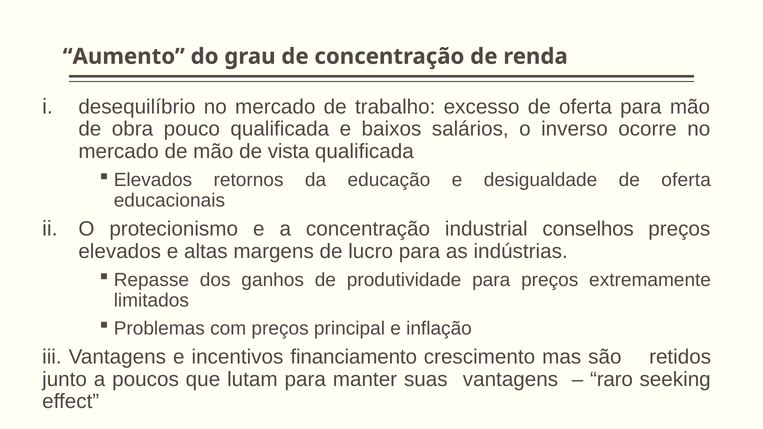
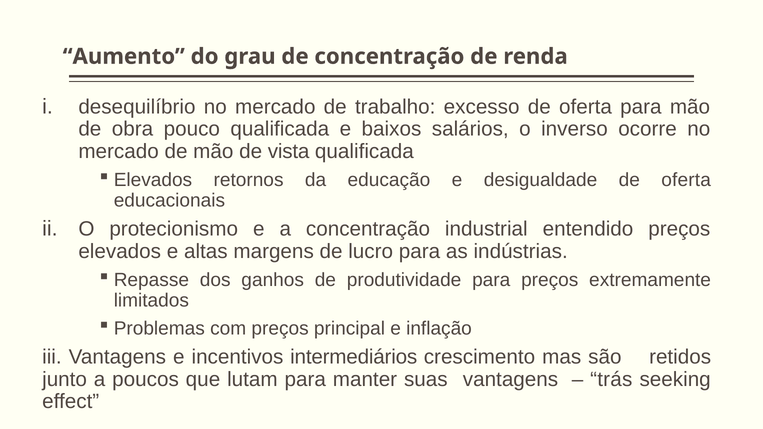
conselhos: conselhos -> entendido
financiamento: financiamento -> intermediários
raro: raro -> trás
